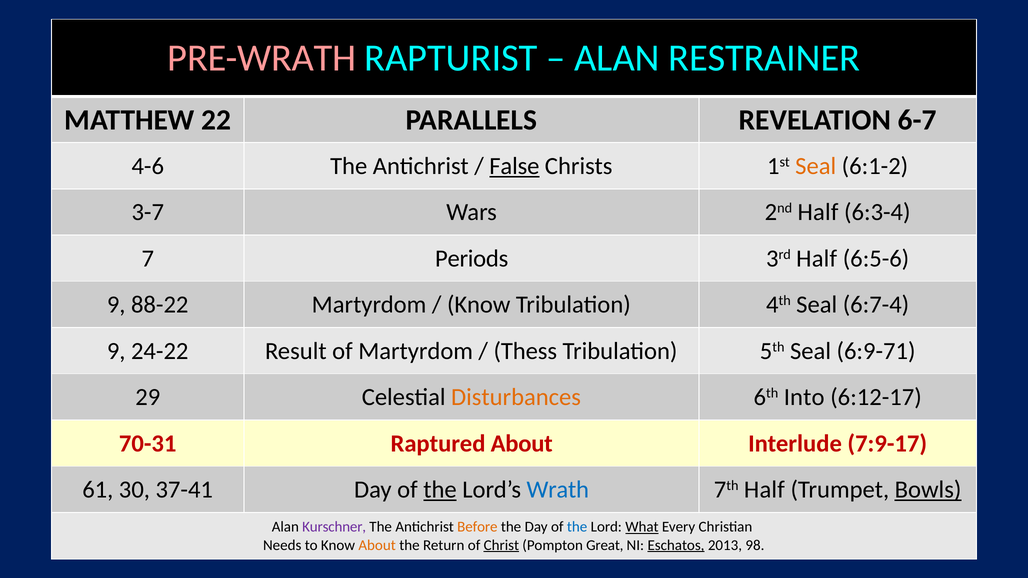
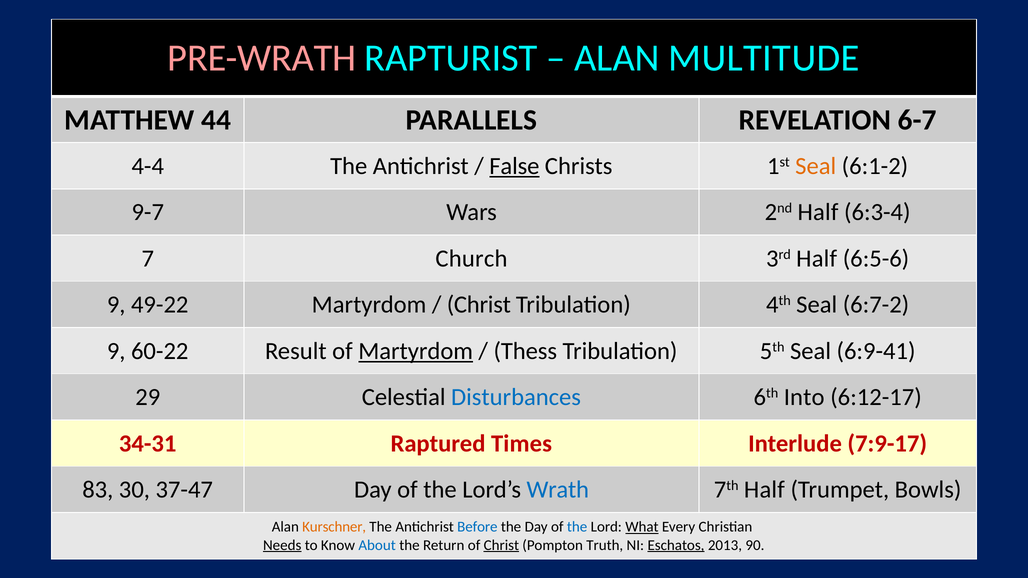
RESTRAINER: RESTRAINER -> MULTITUDE
22: 22 -> 44
4-6: 4-6 -> 4-4
3-7: 3-7 -> 9-7
Periods: Periods -> Church
88-22: 88-22 -> 49-22
Know at (479, 305): Know -> Christ
6:7-4: 6:7-4 -> 6:7-2
24-22: 24-22 -> 60-22
Martyrdom at (416, 351) underline: none -> present
6:9-71: 6:9-71 -> 6:9-41
Disturbances colour: orange -> blue
70-31: 70-31 -> 34-31
Raptured About: About -> Times
61: 61 -> 83
37-41: 37-41 -> 37-47
the at (440, 490) underline: present -> none
Bowls underline: present -> none
Kurschner colour: purple -> orange
Before colour: orange -> blue
Needs underline: none -> present
About at (377, 545) colour: orange -> blue
Great: Great -> Truth
98: 98 -> 90
